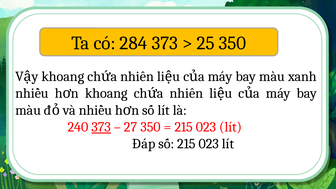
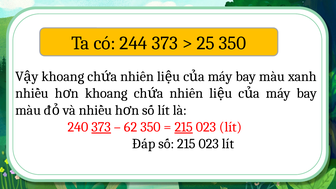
284: 284 -> 244
27: 27 -> 62
215 at (184, 127) underline: none -> present
